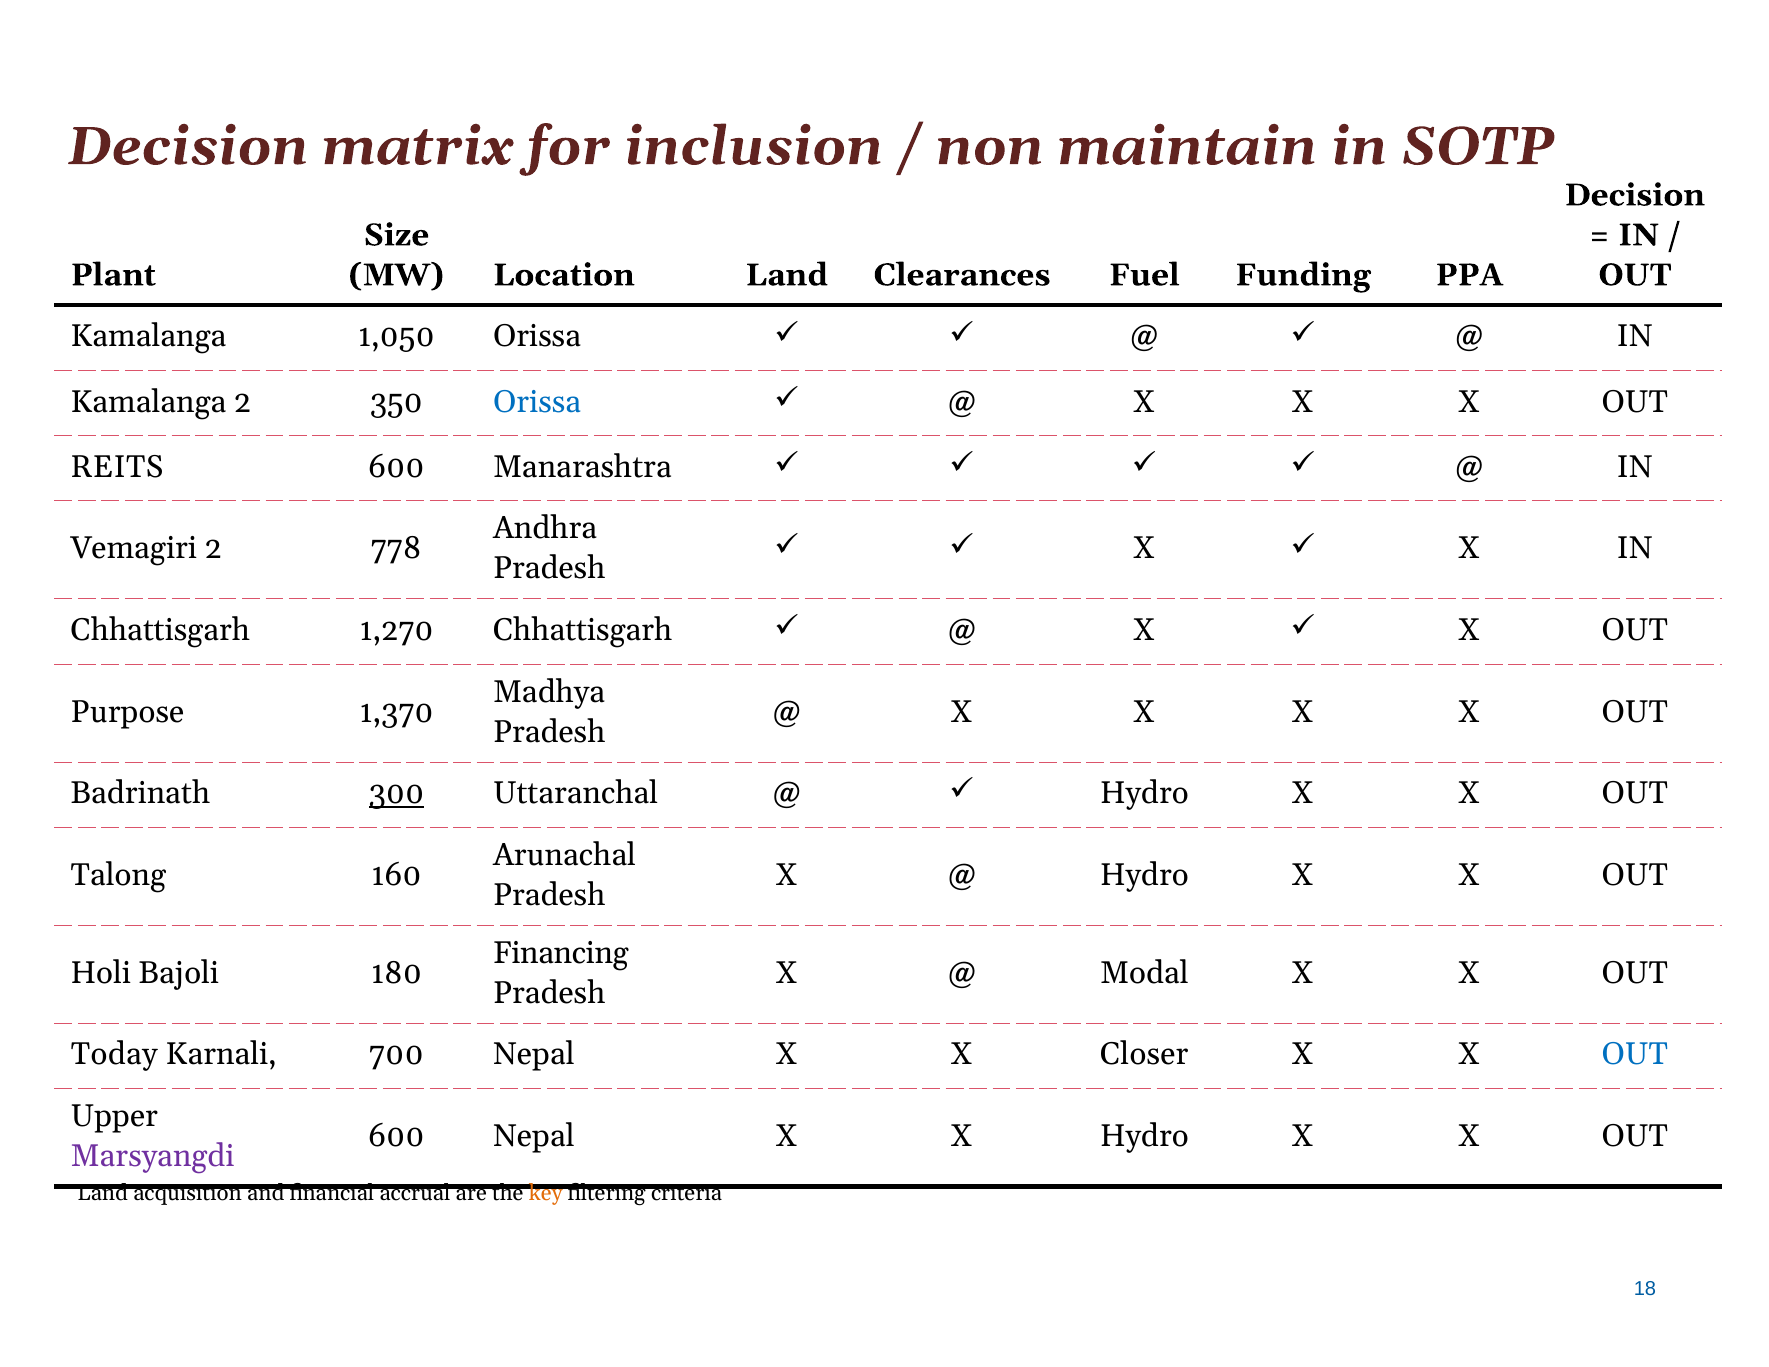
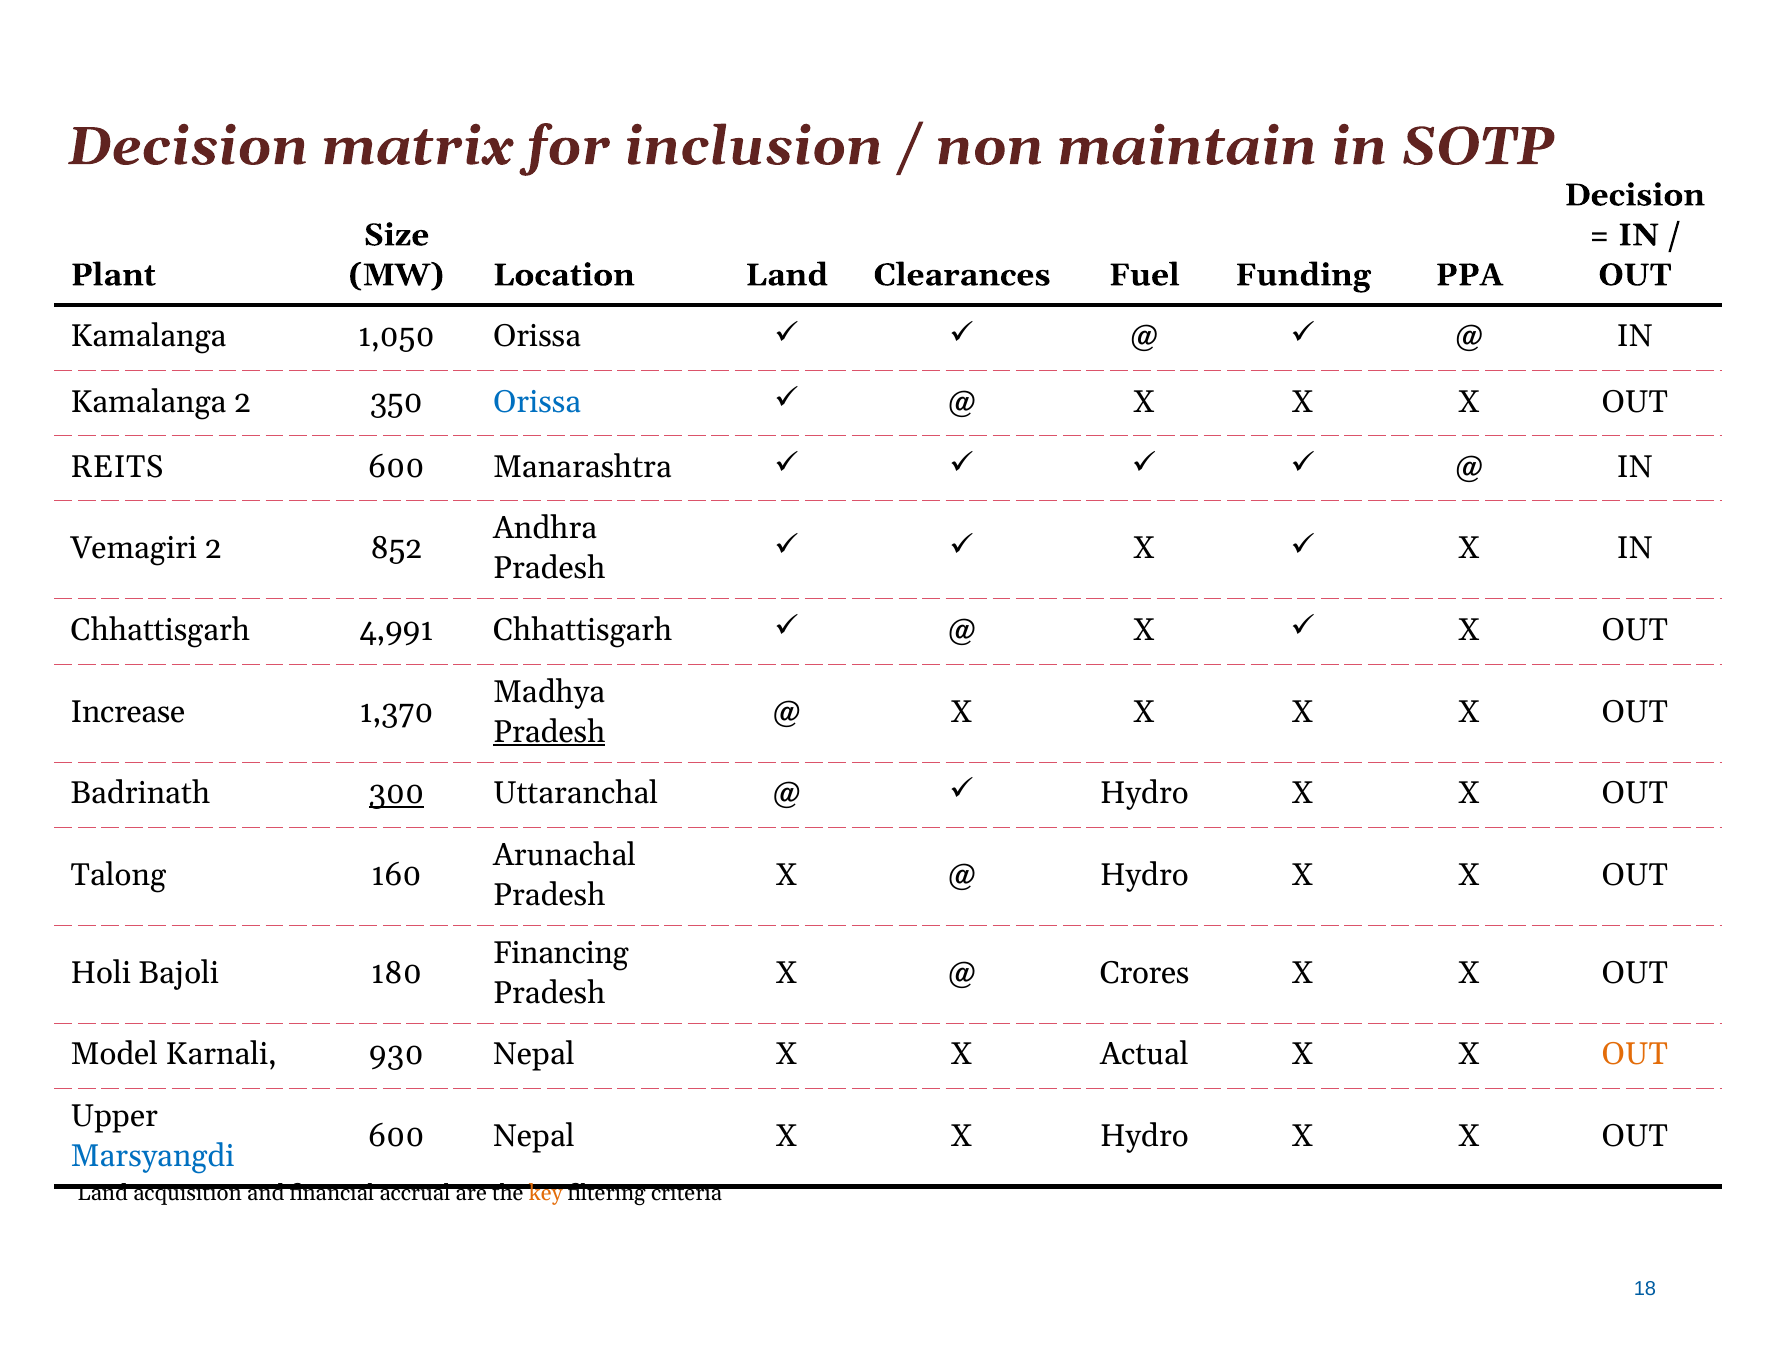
778: 778 -> 852
1,270: 1,270 -> 4,991
Purpose: Purpose -> Increase
Pradesh at (549, 732) underline: none -> present
Modal: Modal -> Crores
Today: Today -> Model
700: 700 -> 930
Closer: Closer -> Actual
OUT at (1635, 1055) colour: blue -> orange
Marsyangdi colour: purple -> blue
